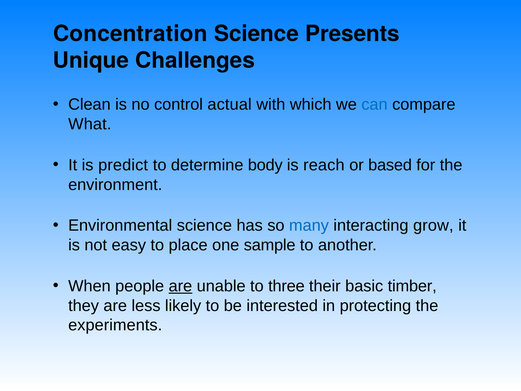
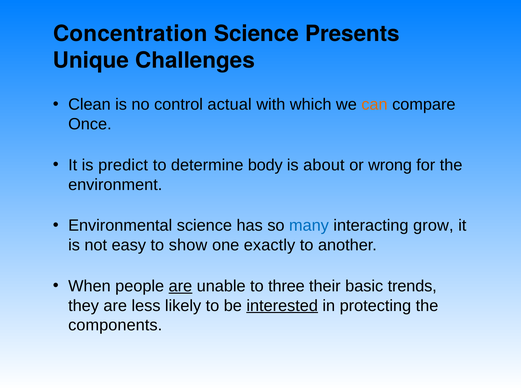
can colour: blue -> orange
What: What -> Once
reach: reach -> about
based: based -> wrong
place: place -> show
sample: sample -> exactly
timber: timber -> trends
interested underline: none -> present
experiments: experiments -> components
